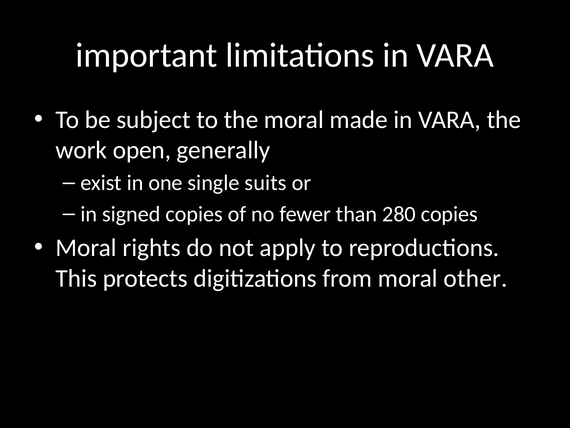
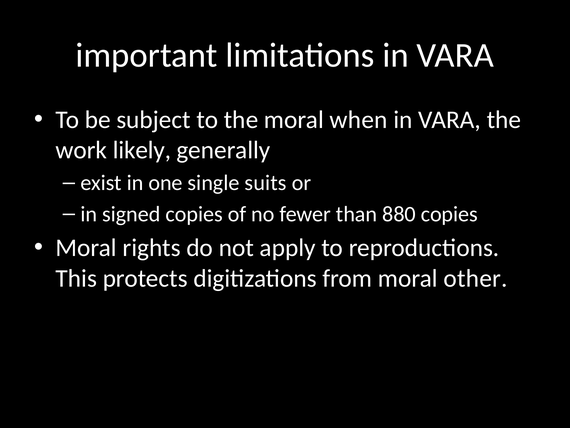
made: made -> when
open: open -> likely
280: 280 -> 880
